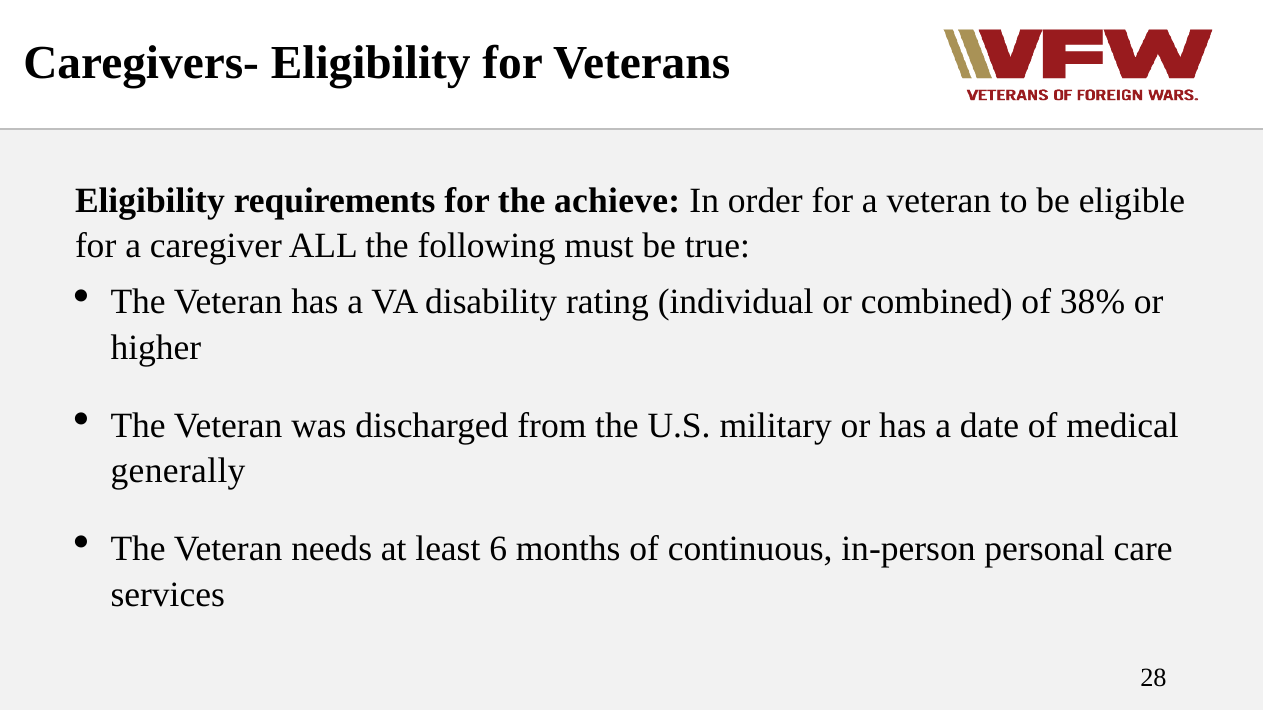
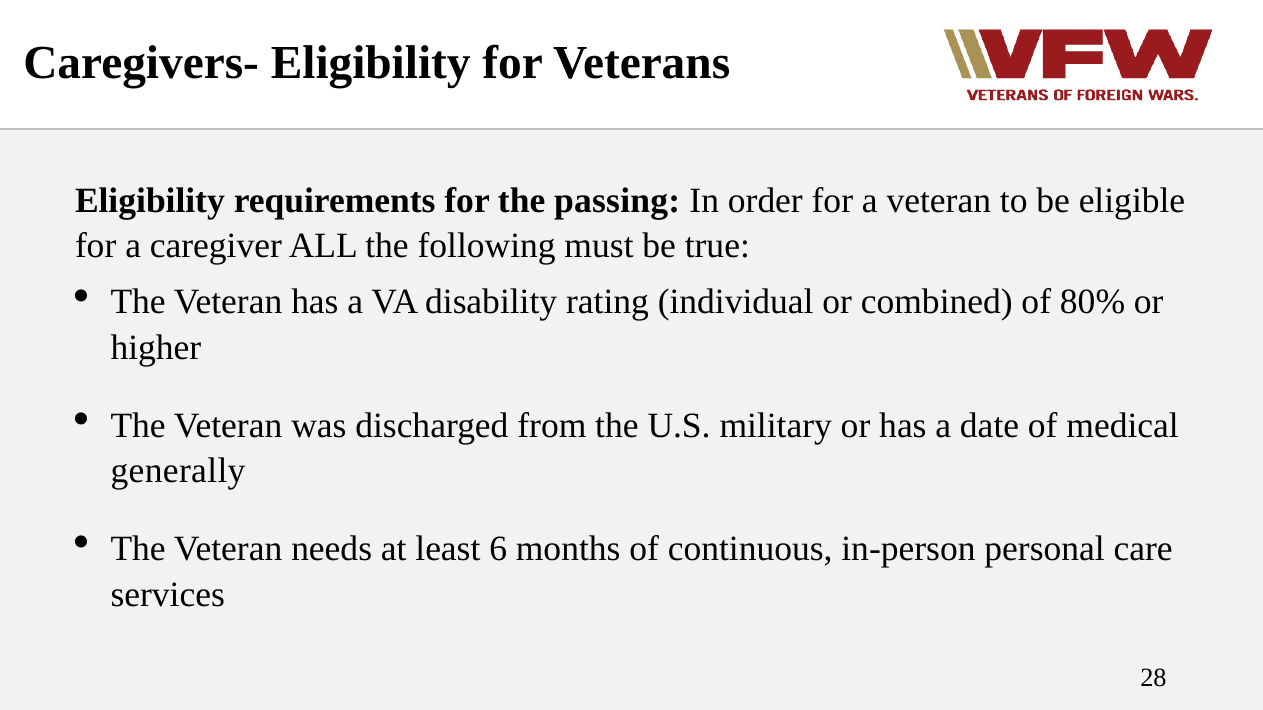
achieve: achieve -> passing
38%: 38% -> 80%
